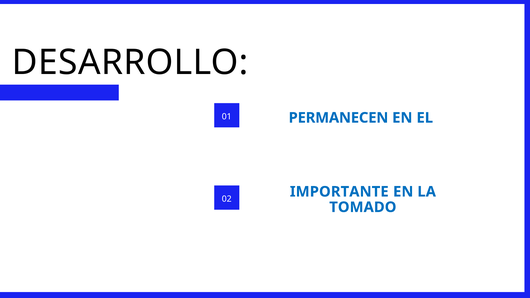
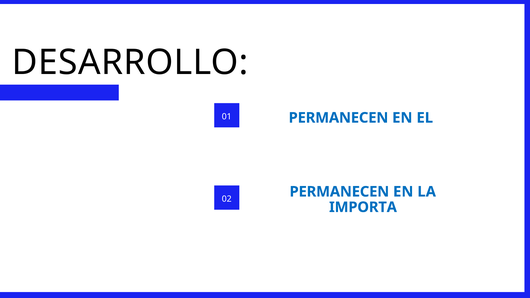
IMPORTANTE at (339, 192): IMPORTANTE -> PERMANECEN
TOMADO: TOMADO -> IMPORTA
